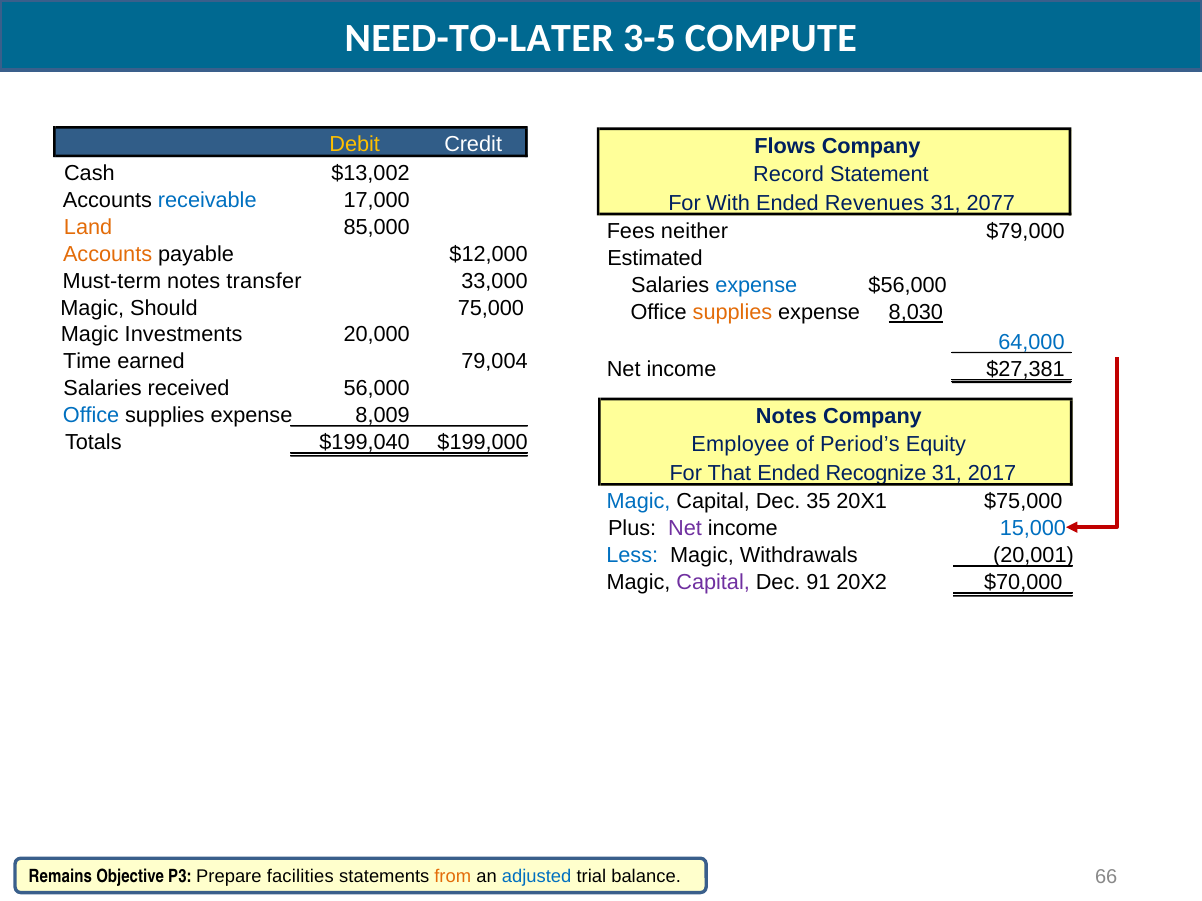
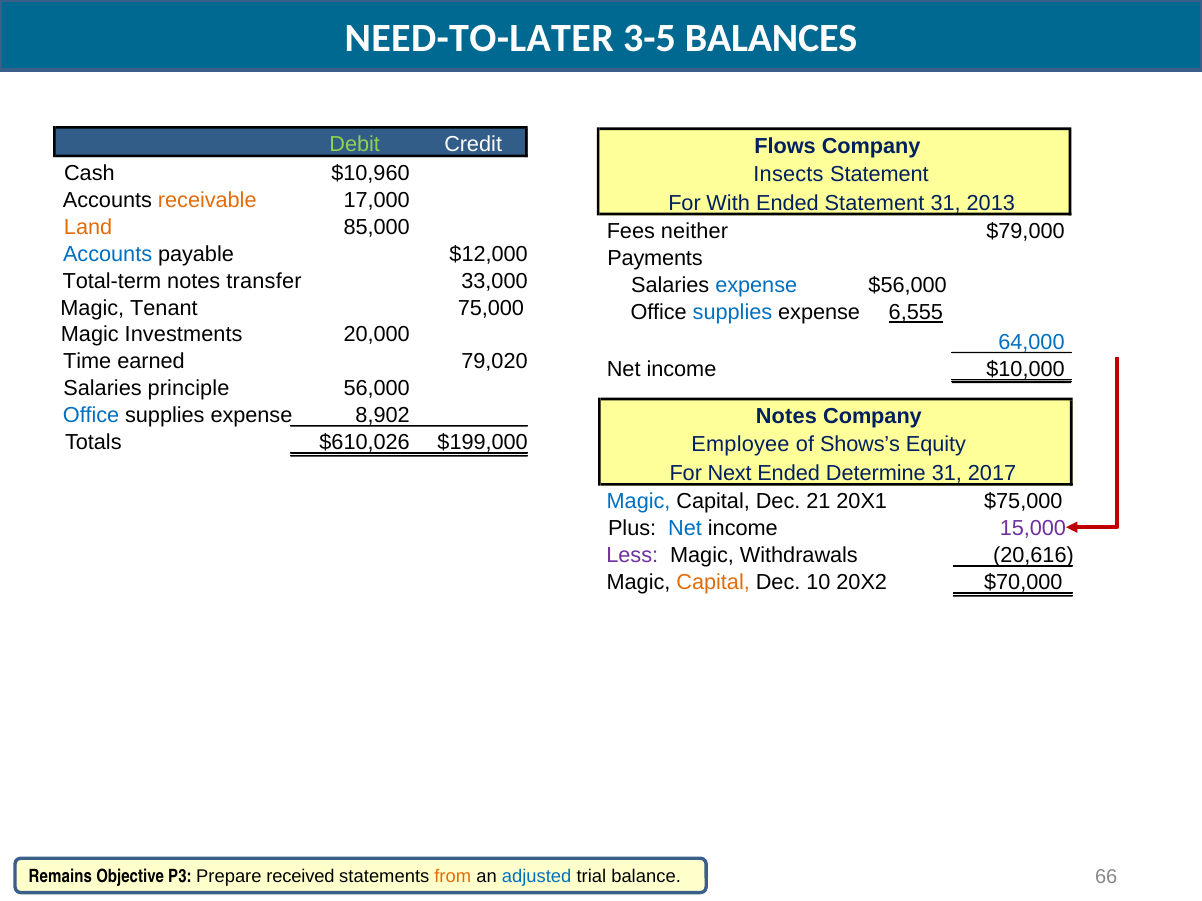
COMPUTE: COMPUTE -> BALANCES
Debit colour: yellow -> light green
$13,002: $13,002 -> $10,960
Record: Record -> Insects
receivable colour: blue -> orange
Ended Revenues: Revenues -> Statement
2077: 2077 -> 2013
Accounts at (108, 254) colour: orange -> blue
Estimated: Estimated -> Payments
Must-term: Must-term -> Total-term
Should: Should -> Tenant
supplies at (732, 313) colour: orange -> blue
8,030: 8,030 -> 6,555
79,004: 79,004 -> 79,020
$27,381: $27,381 -> $10,000
received: received -> principle
8,009: 8,009 -> 8,902
$199,040: $199,040 -> $610,026
Period’s: Period’s -> Shows’s
That: That -> Next
Recognize: Recognize -> Determine
35: 35 -> 21
Net at (685, 529) colour: purple -> blue
15,000 colour: blue -> purple
Less colour: blue -> purple
20,001: 20,001 -> 20,616
Capital at (713, 583) colour: purple -> orange
91: 91 -> 10
facilities: facilities -> received
